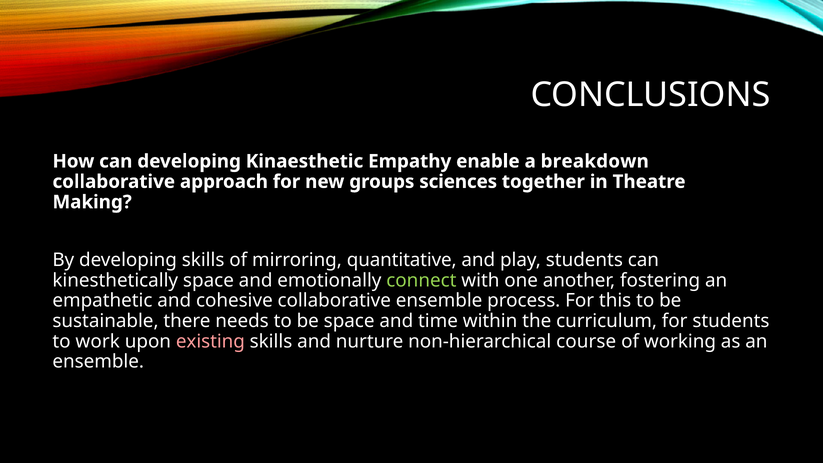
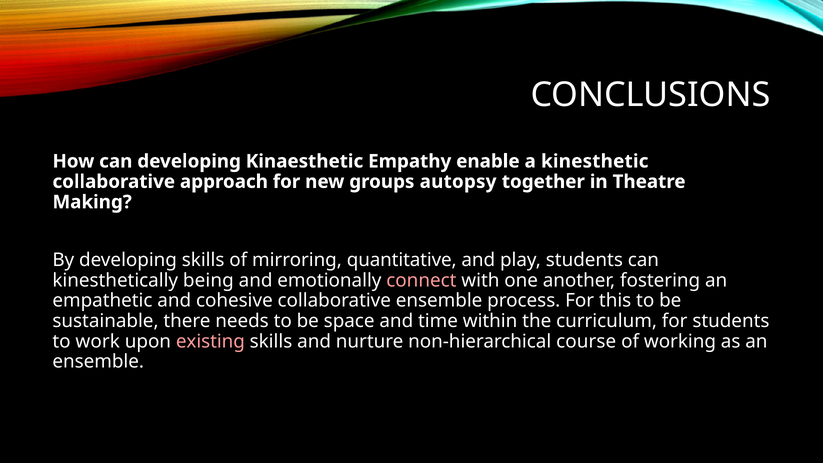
breakdown: breakdown -> kinesthetic
sciences: sciences -> autopsy
kinesthetically space: space -> being
connect colour: light green -> pink
